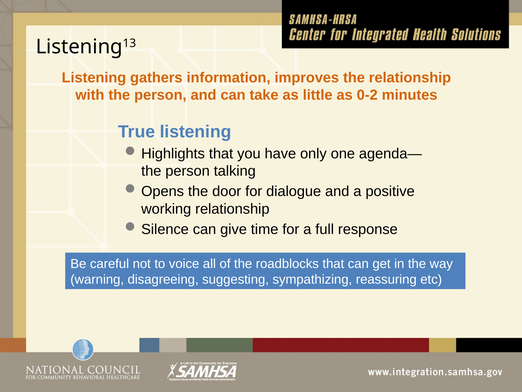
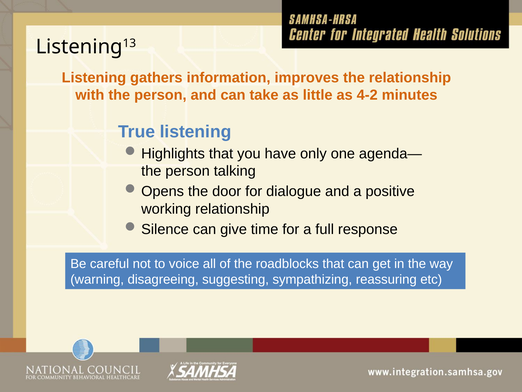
0-2: 0-2 -> 4-2
